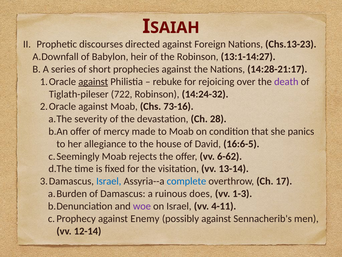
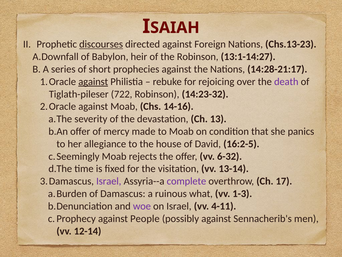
discourses underline: none -> present
14:24-32: 14:24-32 -> 14:23-32
73-16: 73-16 -> 14-16
28: 28 -> 13
16:6-5: 16:6-5 -> 16:2-5
6-62: 6-62 -> 6-32
Israel at (109, 181) colour: blue -> purple
complete colour: blue -> purple
does: does -> what
Enemy: Enemy -> People
